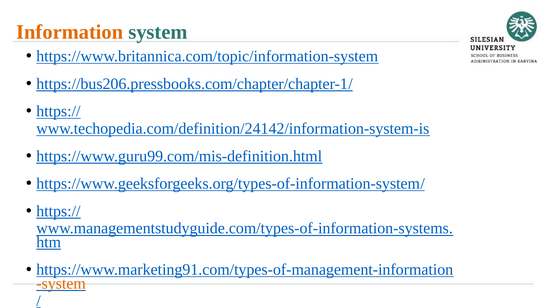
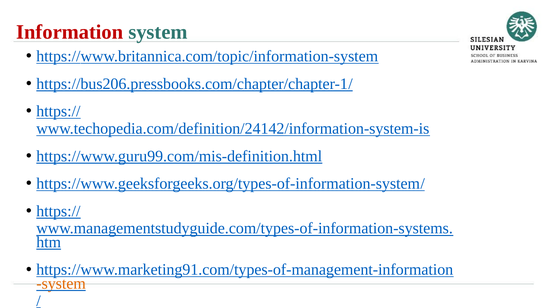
Information colour: orange -> red
